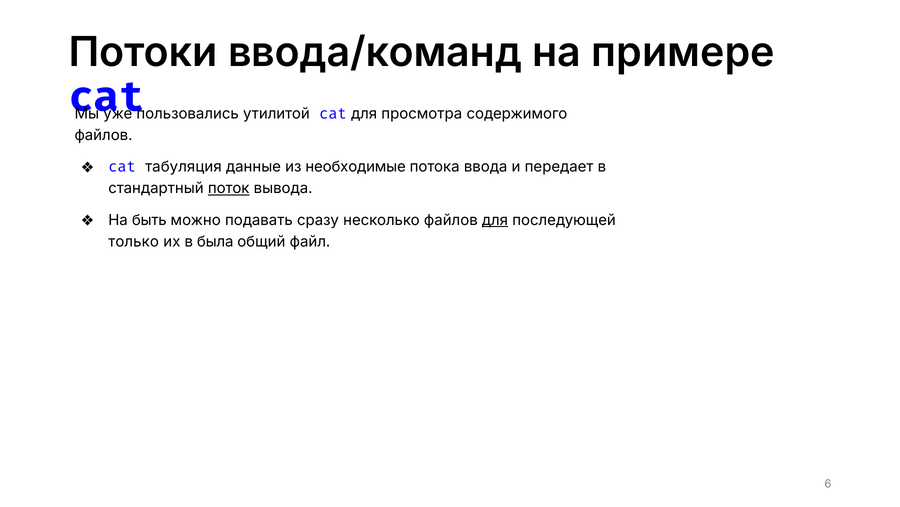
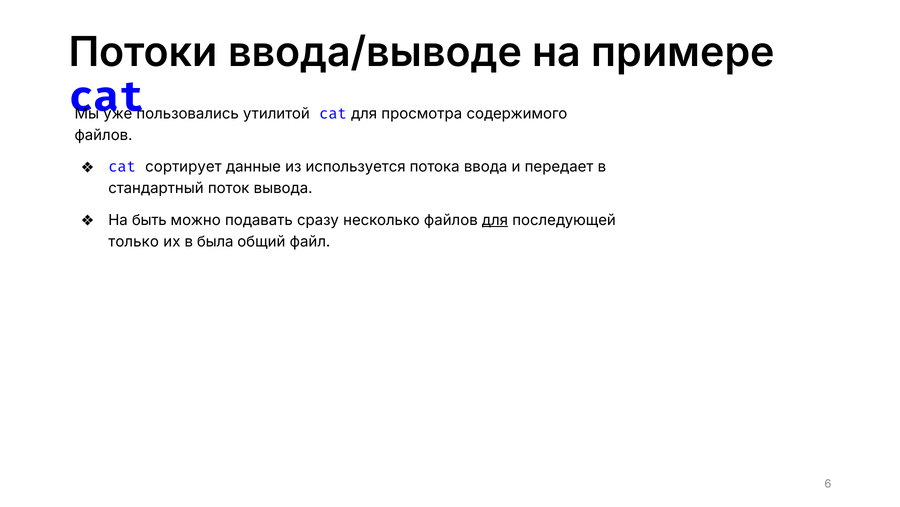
ввода/команд: ввода/команд -> ввода/выводе
табуляция: табуляция -> сортирует
необходимые: необходимые -> используется
поток underline: present -> none
